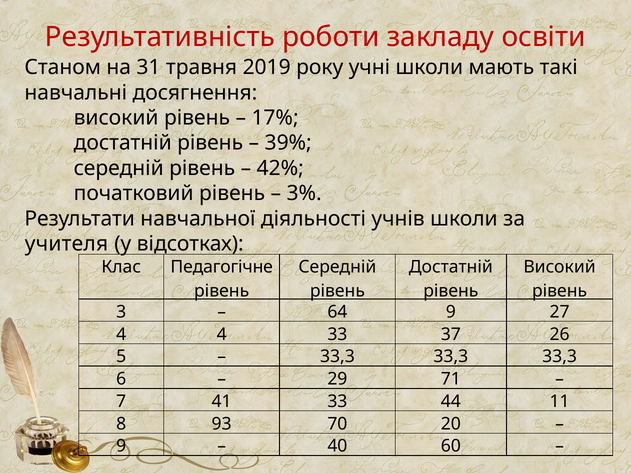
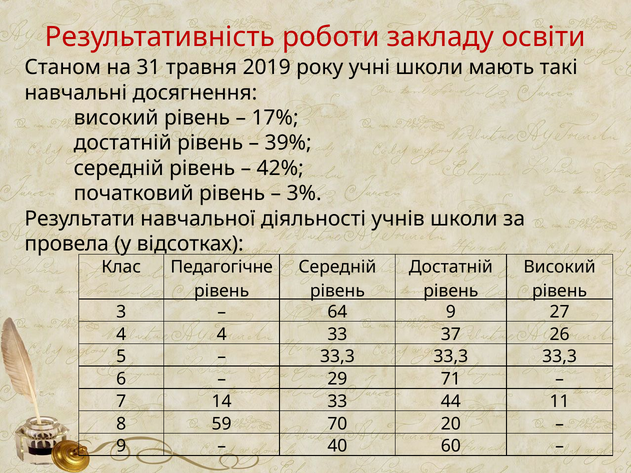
учителя: учителя -> провела
41: 41 -> 14
93: 93 -> 59
